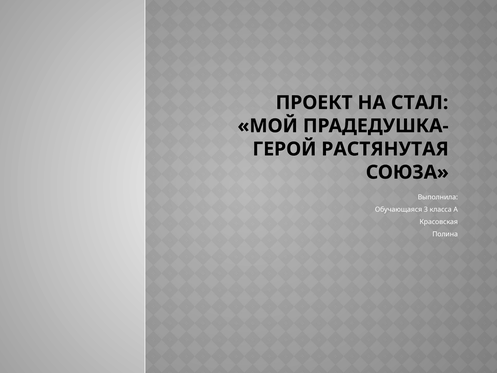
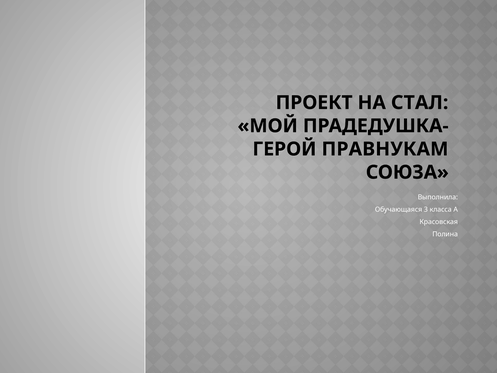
РАСТЯНУТАЯ: РАСТЯНУТАЯ -> ПРАВНУКАМ
